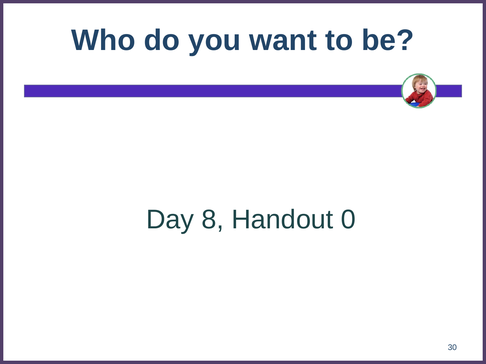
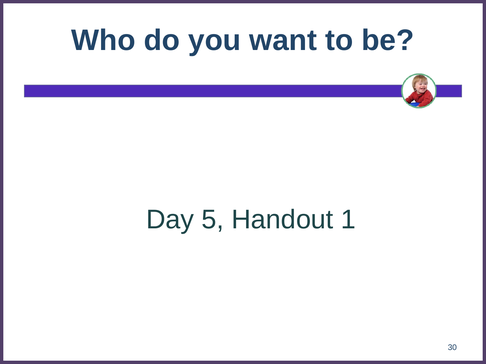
8: 8 -> 5
0: 0 -> 1
